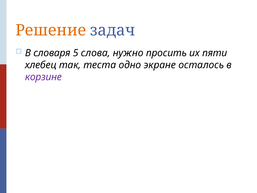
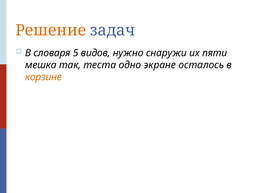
слова: слова -> видов
просить: просить -> снаружи
хлебец: хлебец -> мешка
корзине colour: purple -> orange
